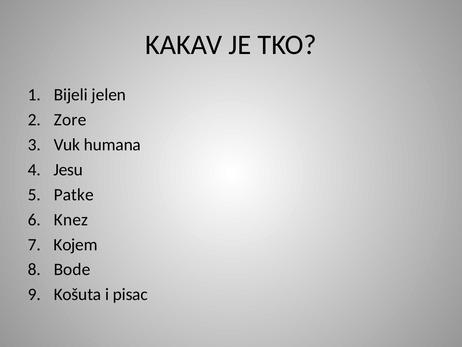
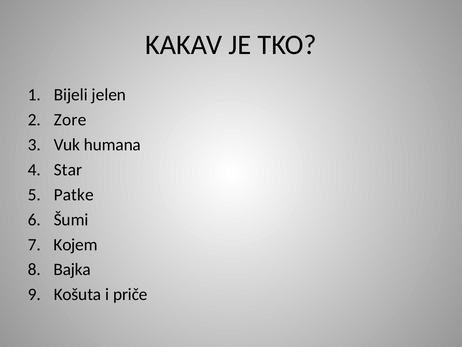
Jesu: Jesu -> Star
Knez: Knez -> Šumi
Bode: Bode -> Bajka
pisac: pisac -> priče
